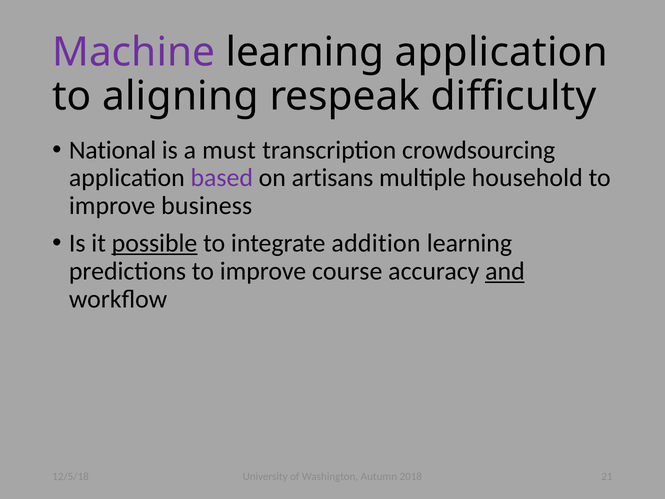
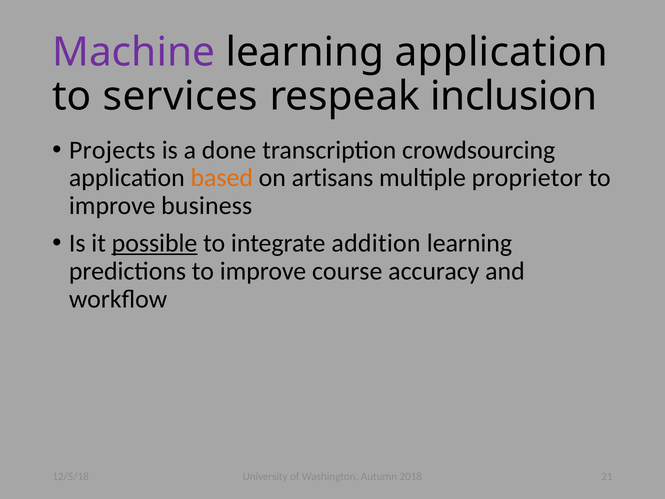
aligning: aligning -> services
difficulty: difficulty -> inclusion
National: National -> Projects
must: must -> done
based colour: purple -> orange
household: household -> proprietor
and underline: present -> none
